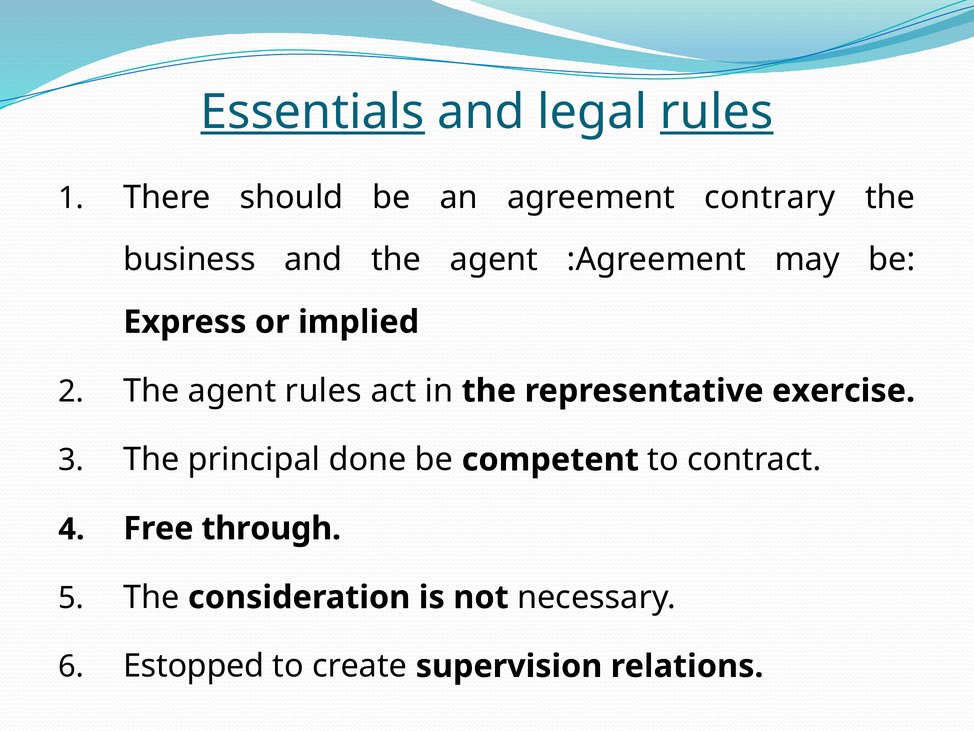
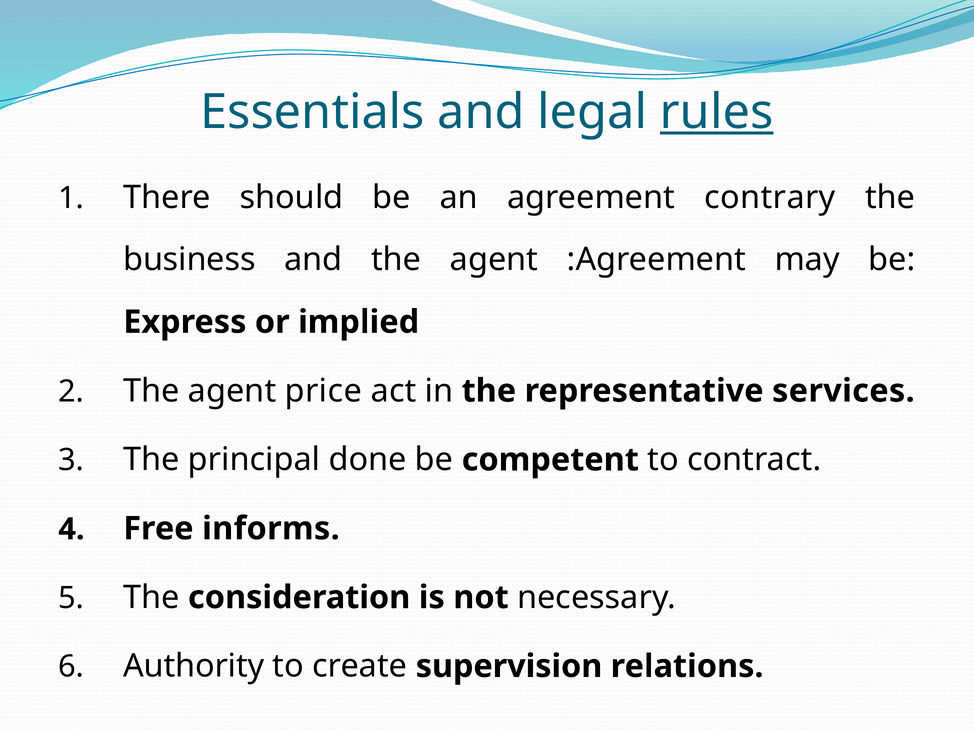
Essentials underline: present -> none
agent rules: rules -> price
exercise: exercise -> services
through: through -> informs
Estopped: Estopped -> Authority
